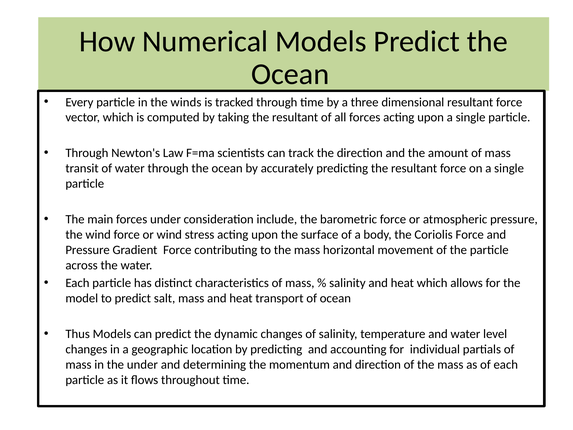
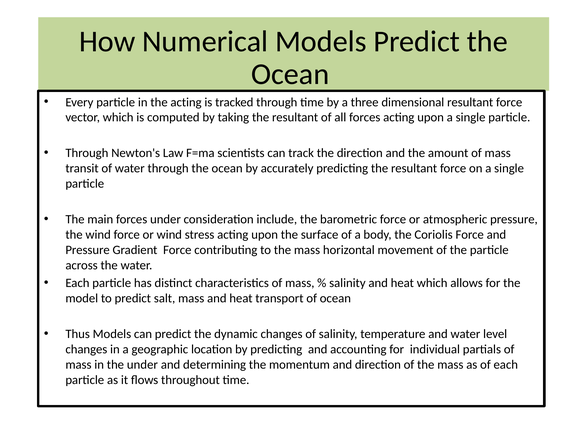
the winds: winds -> acting
